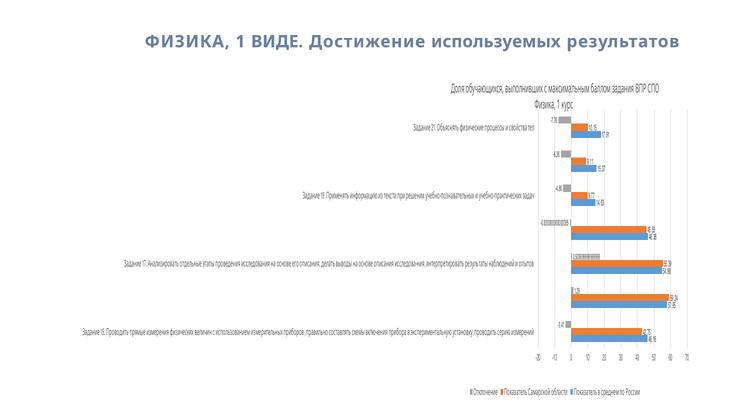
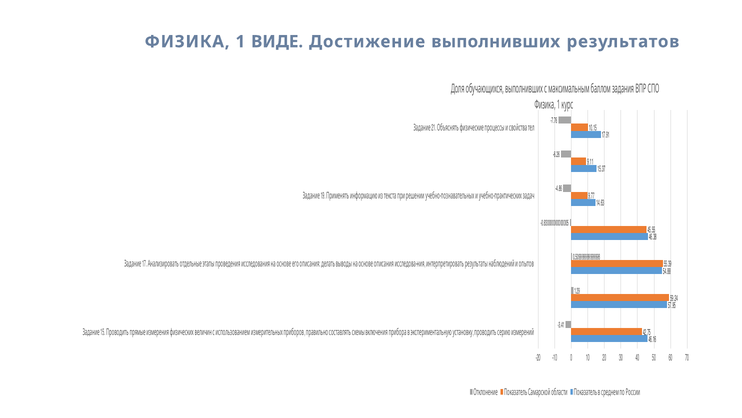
Достижение используемых: используемых -> выполнивших
